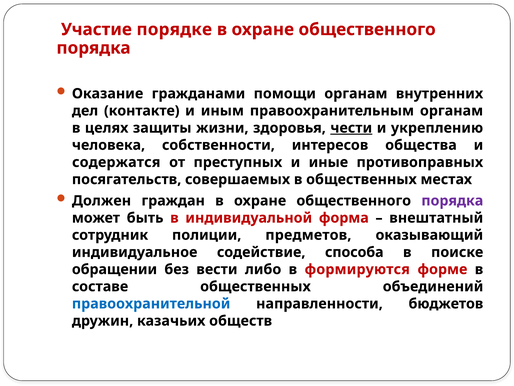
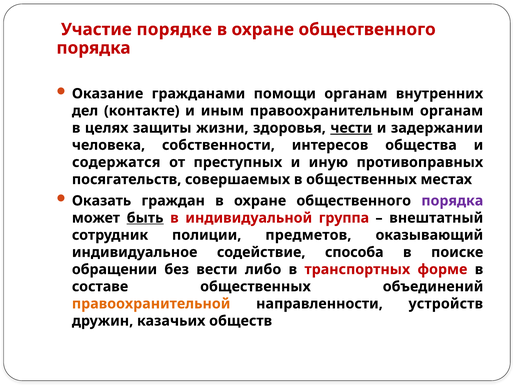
укреплению: укреплению -> задержании
иные: иные -> иную
Должен: Должен -> Оказать
быть underline: none -> present
форма: форма -> группа
формируются: формируются -> транспортных
правоохранительной colour: blue -> orange
бюджетов: бюджетов -> устройств
